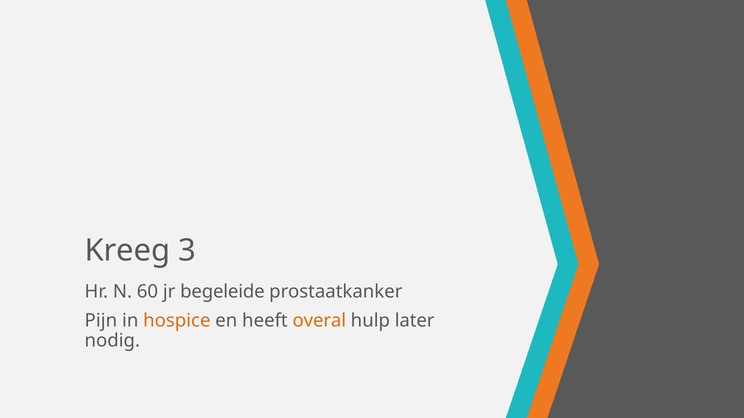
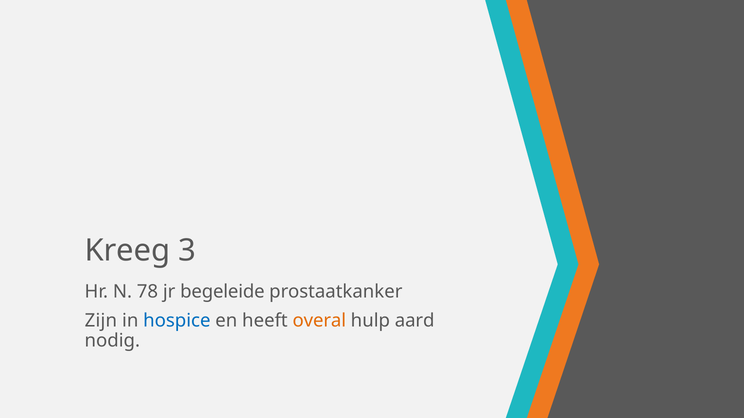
60: 60 -> 78
Pijn: Pijn -> Zijn
hospice colour: orange -> blue
later: later -> aard
